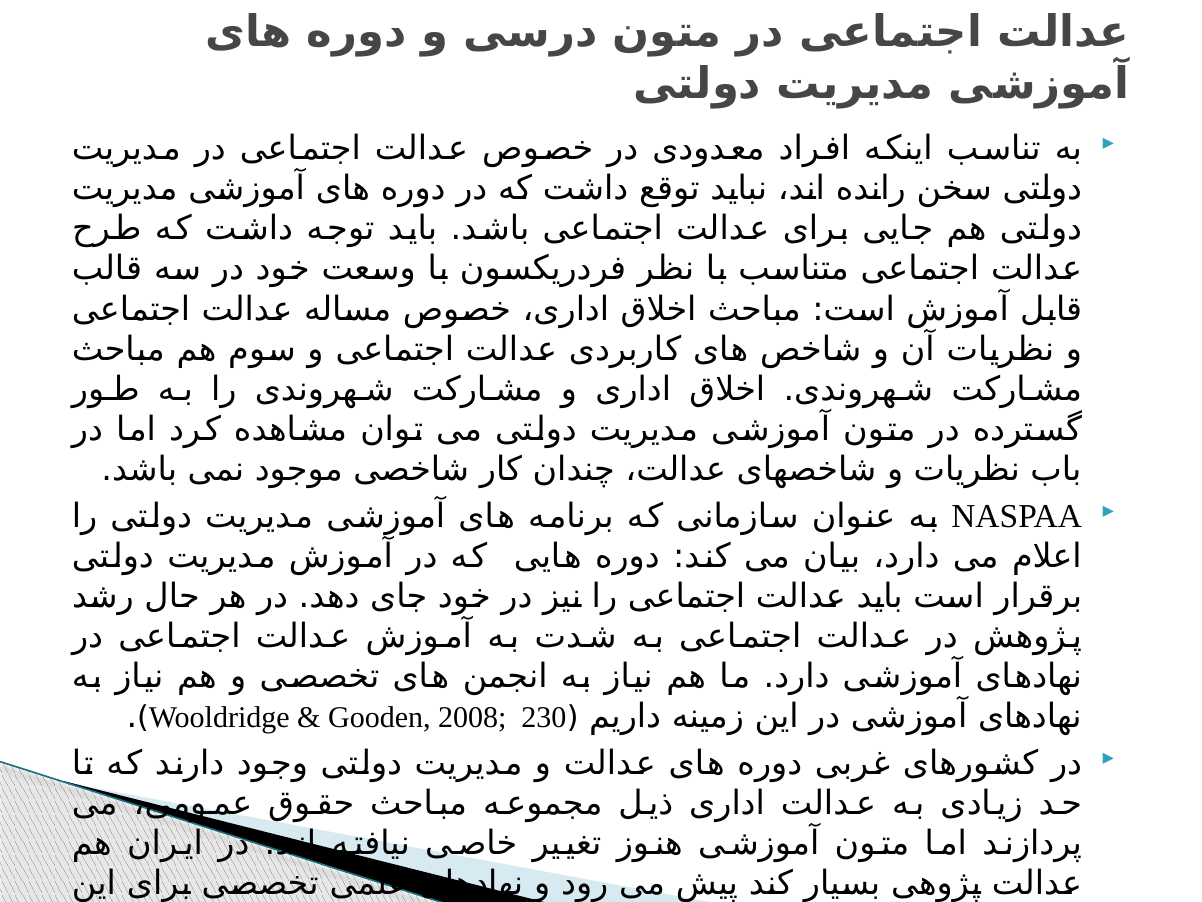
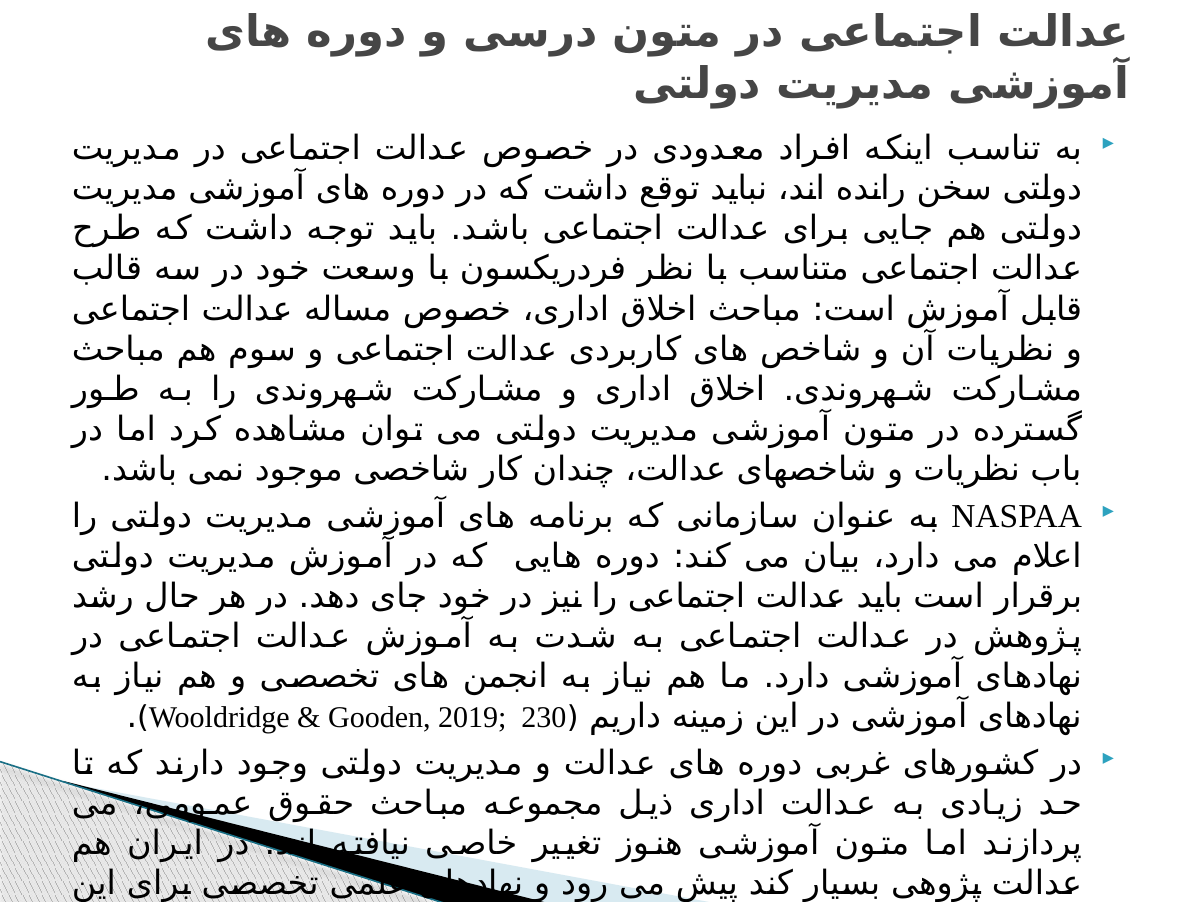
2008: 2008 -> 2019
